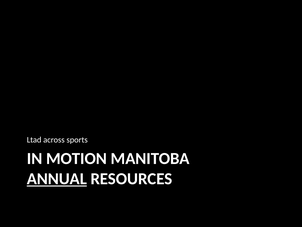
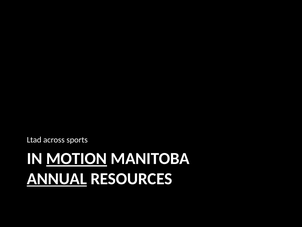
MOTION underline: none -> present
